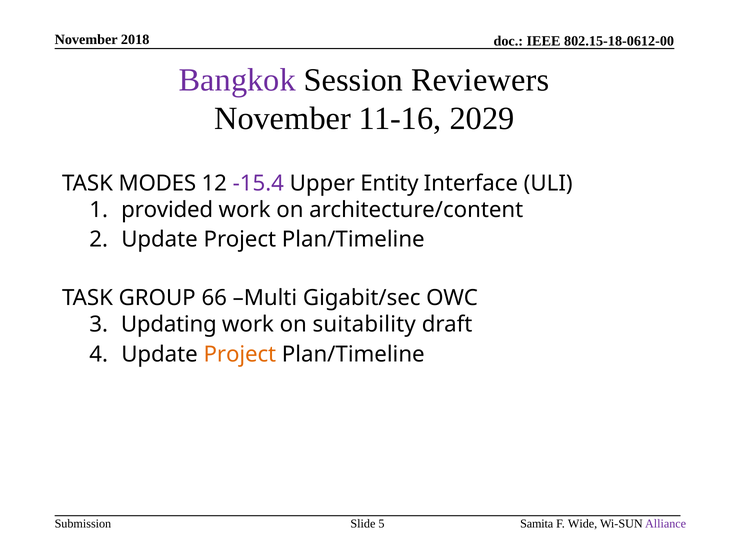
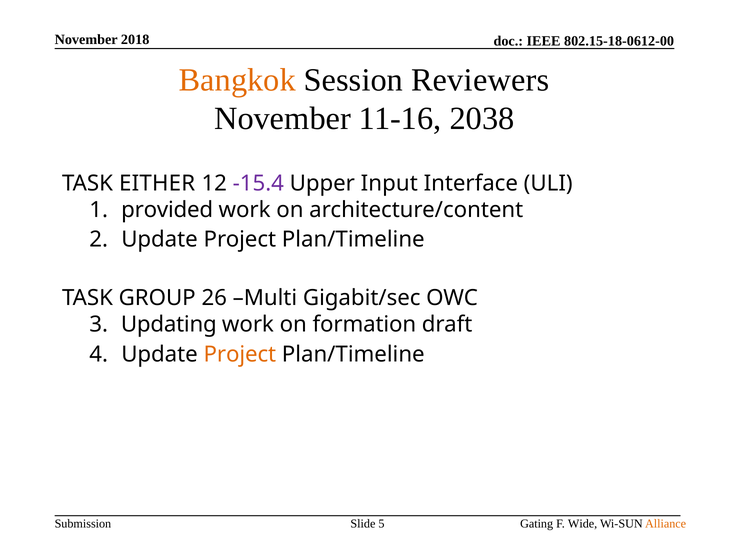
Bangkok colour: purple -> orange
2029: 2029 -> 2038
MODES: MODES -> EITHER
Entity: Entity -> Input
66: 66 -> 26
suitability: suitability -> formation
Samita: Samita -> Gating
Alliance colour: purple -> orange
